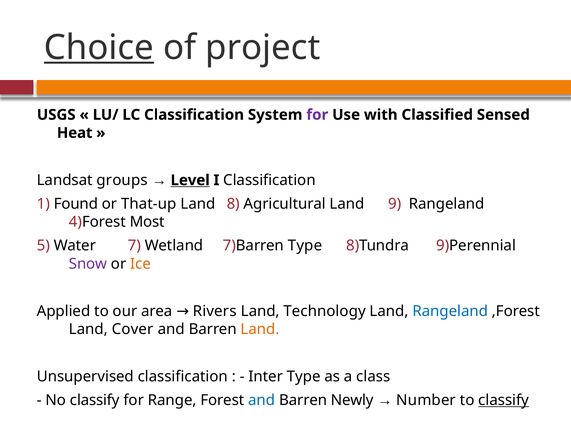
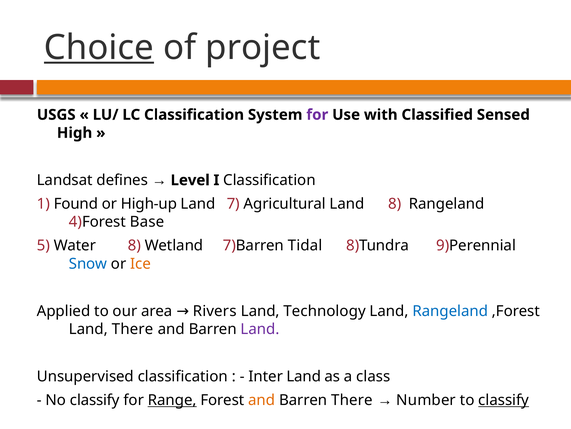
Heat: Heat -> High
groups: groups -> defines
Level underline: present -> none
That-up: That-up -> High-up
8: 8 -> 7
Land 9: 9 -> 8
Most: Most -> Base
Water 7: 7 -> 8
7)Barren Type: Type -> Tidal
Snow colour: purple -> blue
Land Cover: Cover -> There
Land at (260, 329) colour: orange -> purple
Inter Type: Type -> Land
Range underline: none -> present
and at (262, 400) colour: blue -> orange
Barren Newly: Newly -> There
